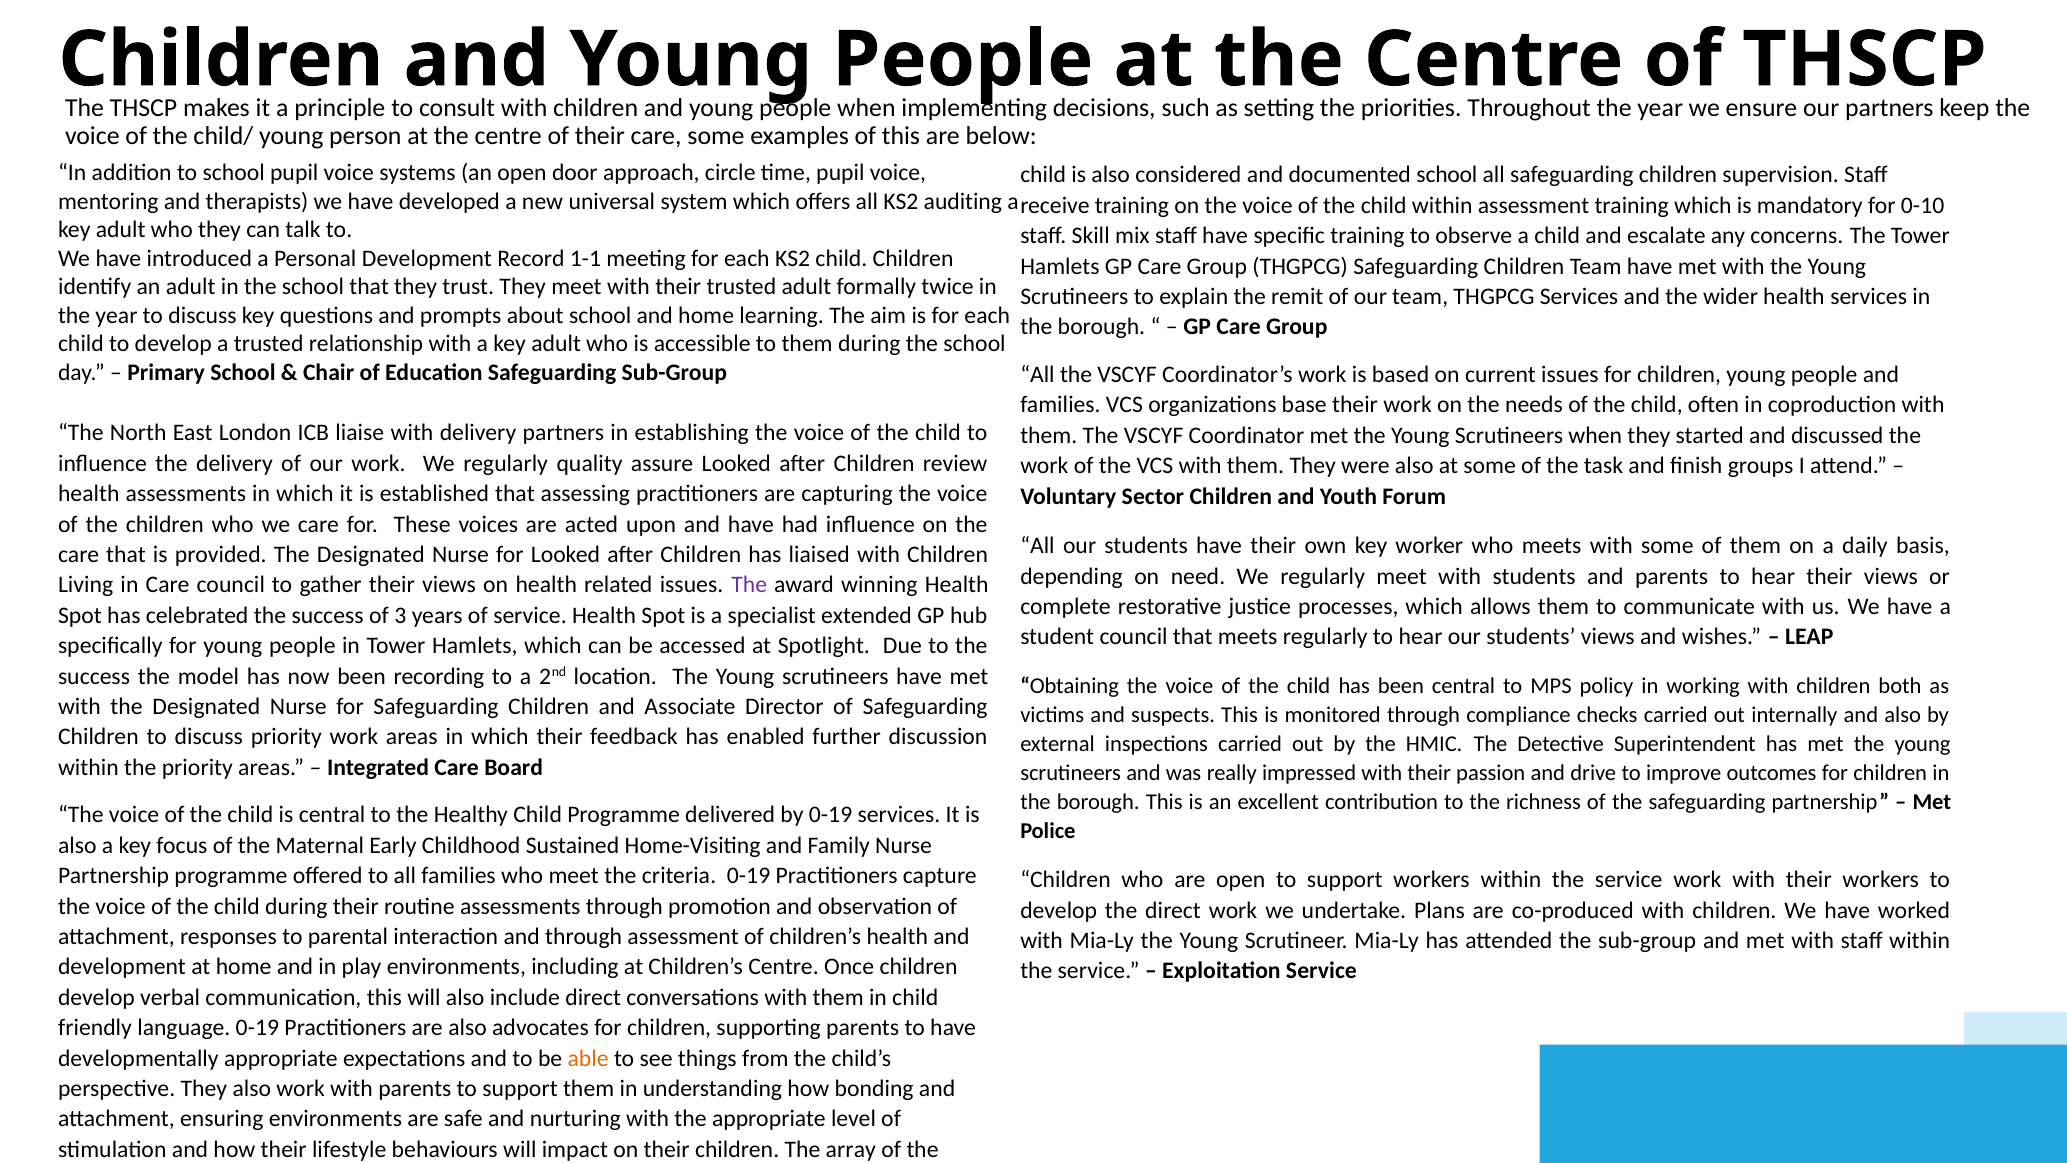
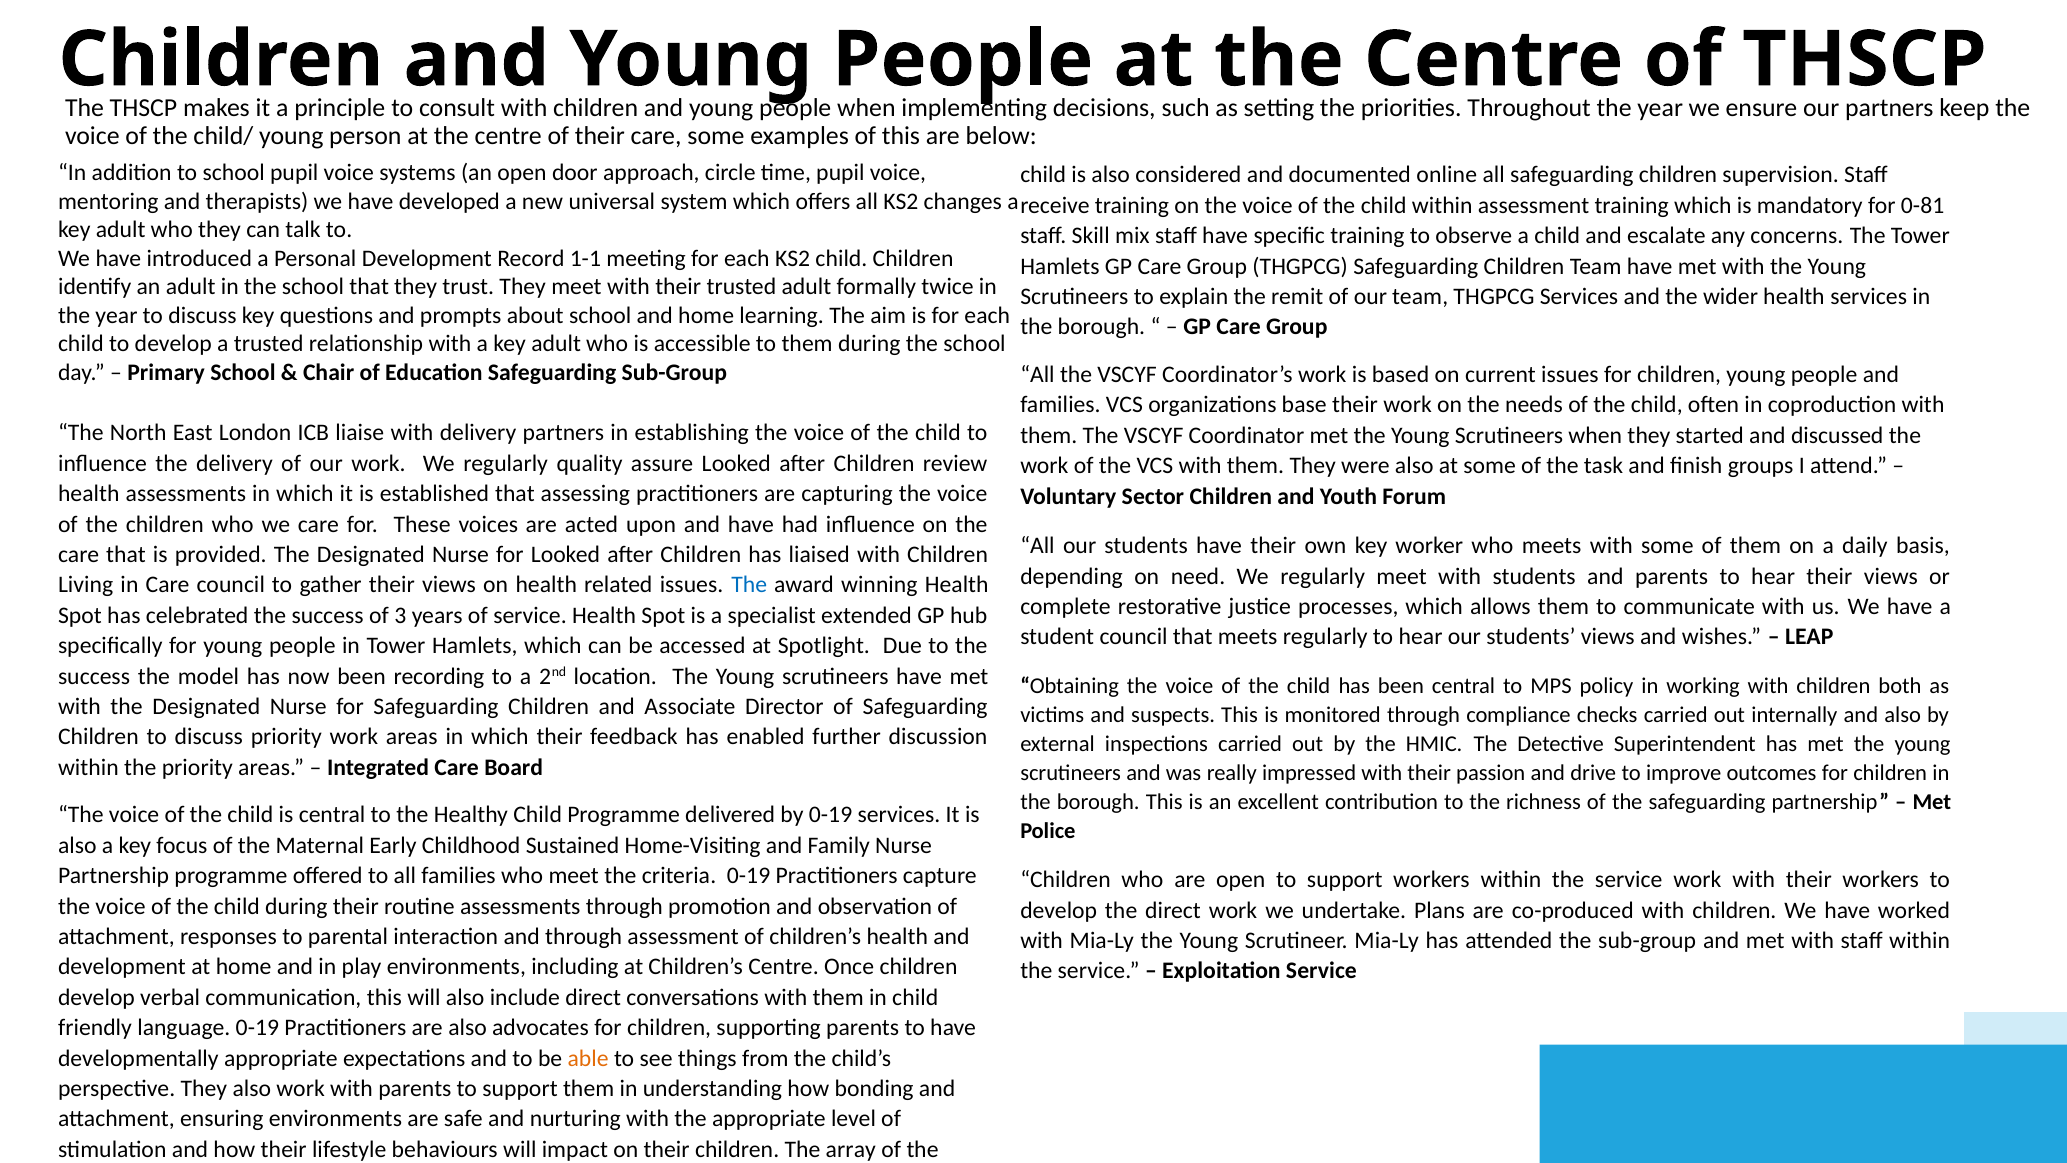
documented school: school -> online
auditing: auditing -> changes
0-10: 0-10 -> 0-81
The at (749, 585) colour: purple -> blue
